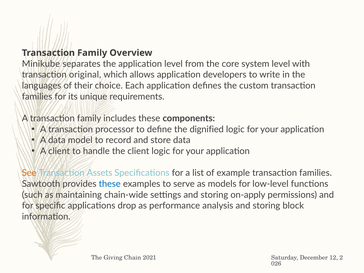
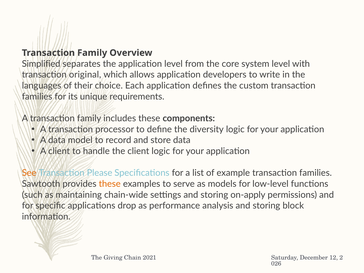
Minikube: Minikube -> Simplified
dignified: dignified -> diversity
Assets: Assets -> Please
these at (110, 184) colour: blue -> orange
